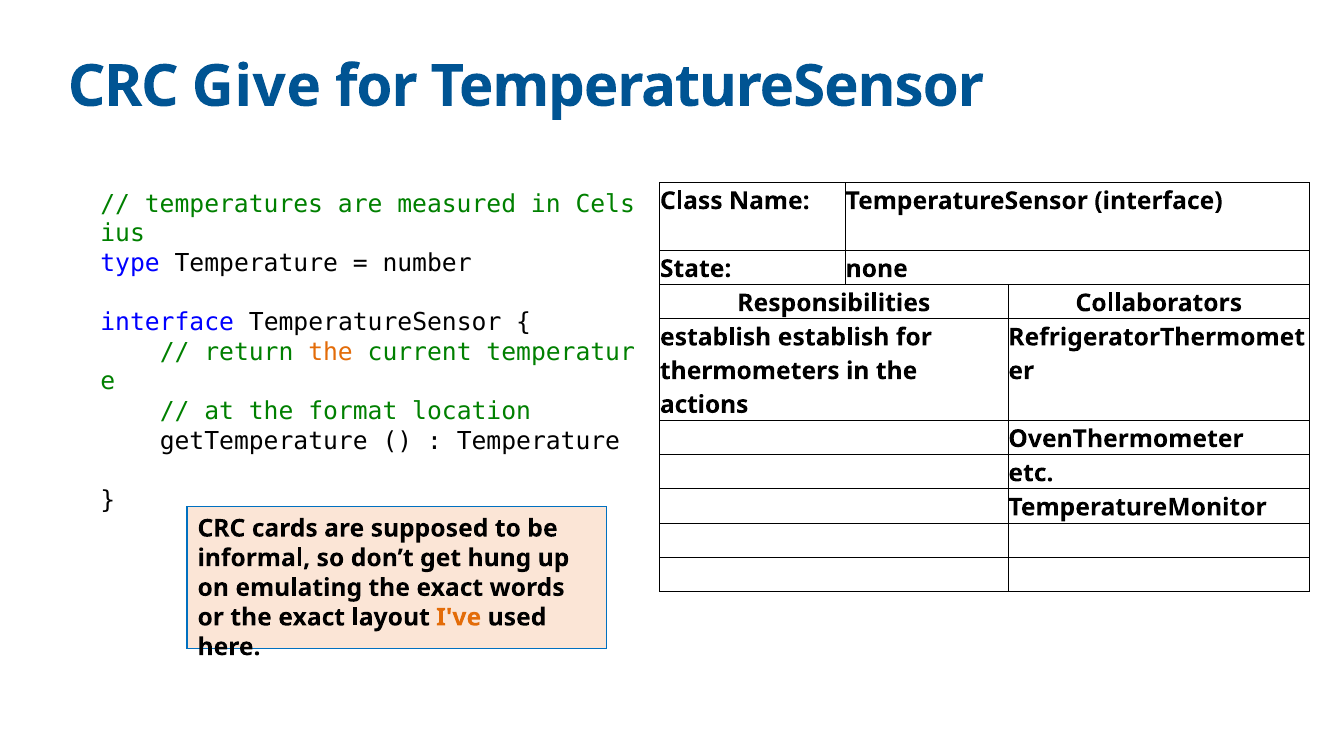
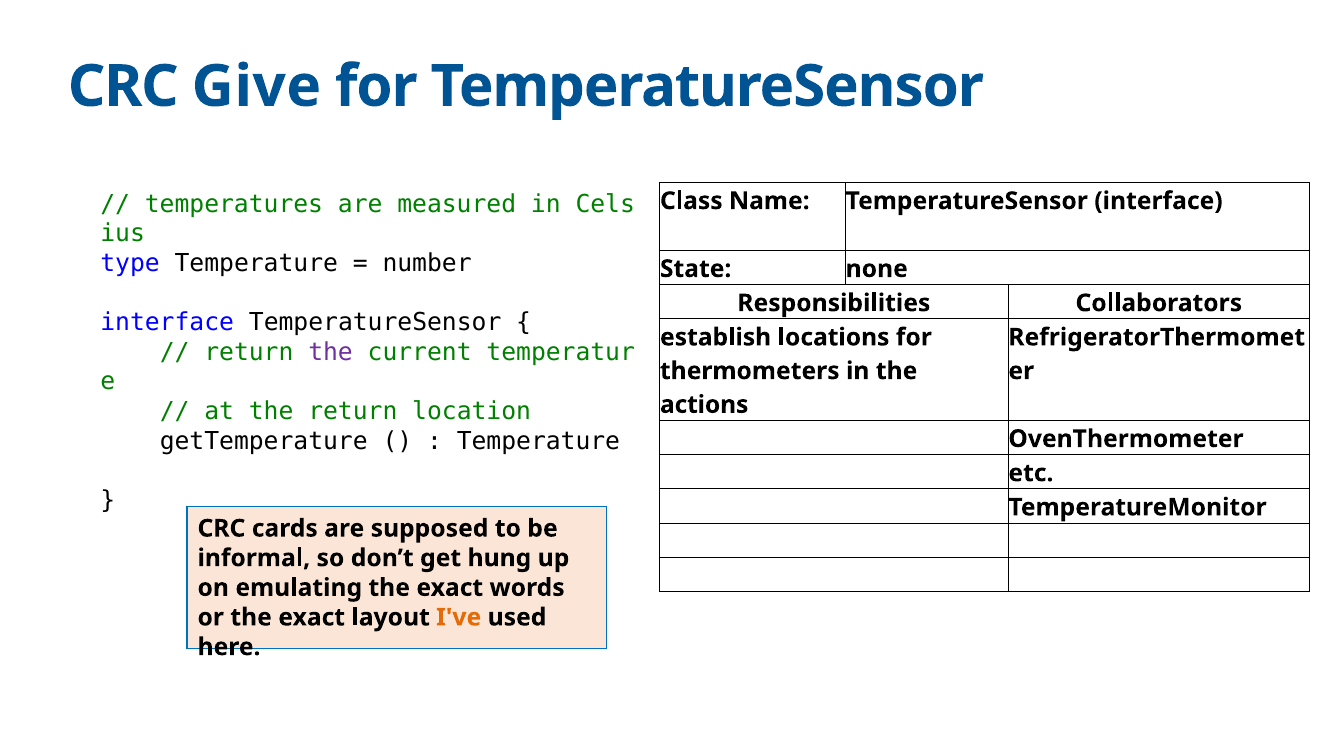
establish establish: establish -> locations
the at (331, 352) colour: orange -> purple
the format: format -> return
